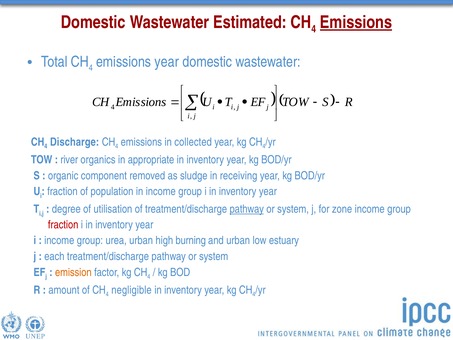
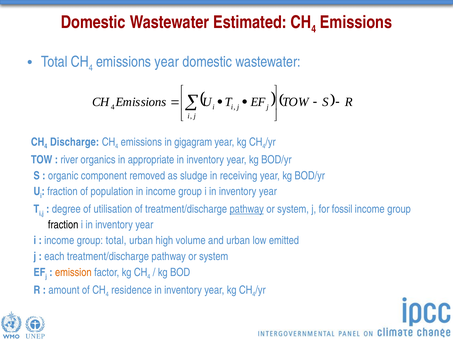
Emissions at (356, 22) underline: present -> none
collected: collected -> gigagram
zone: zone -> fossil
fraction at (63, 225) colour: red -> black
group urea: urea -> total
burning: burning -> volume
estuary: estuary -> emitted
negligible: negligible -> residence
